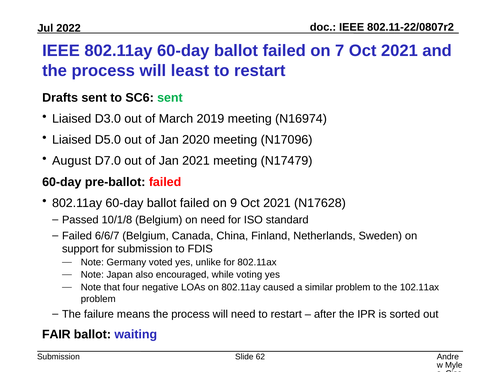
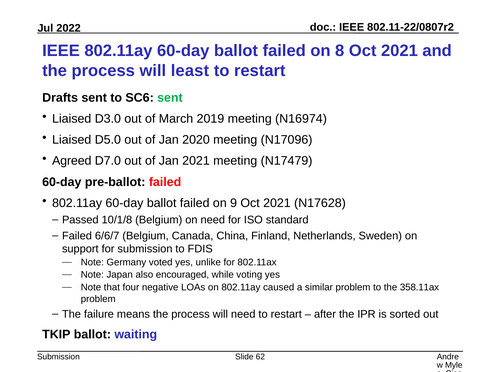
7: 7 -> 8
August: August -> Agreed
102.11ax: 102.11ax -> 358.11ax
FAIR: FAIR -> TKIP
